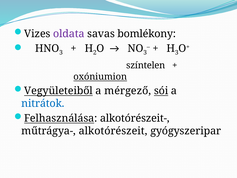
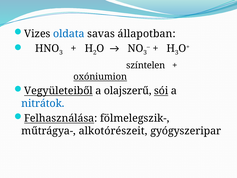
oldata colour: purple -> blue
bomlékony: bomlékony -> állapotban
mérgező: mérgező -> olajszerű
alkotórészeit-: alkotórészeit- -> fölmelegszik-
